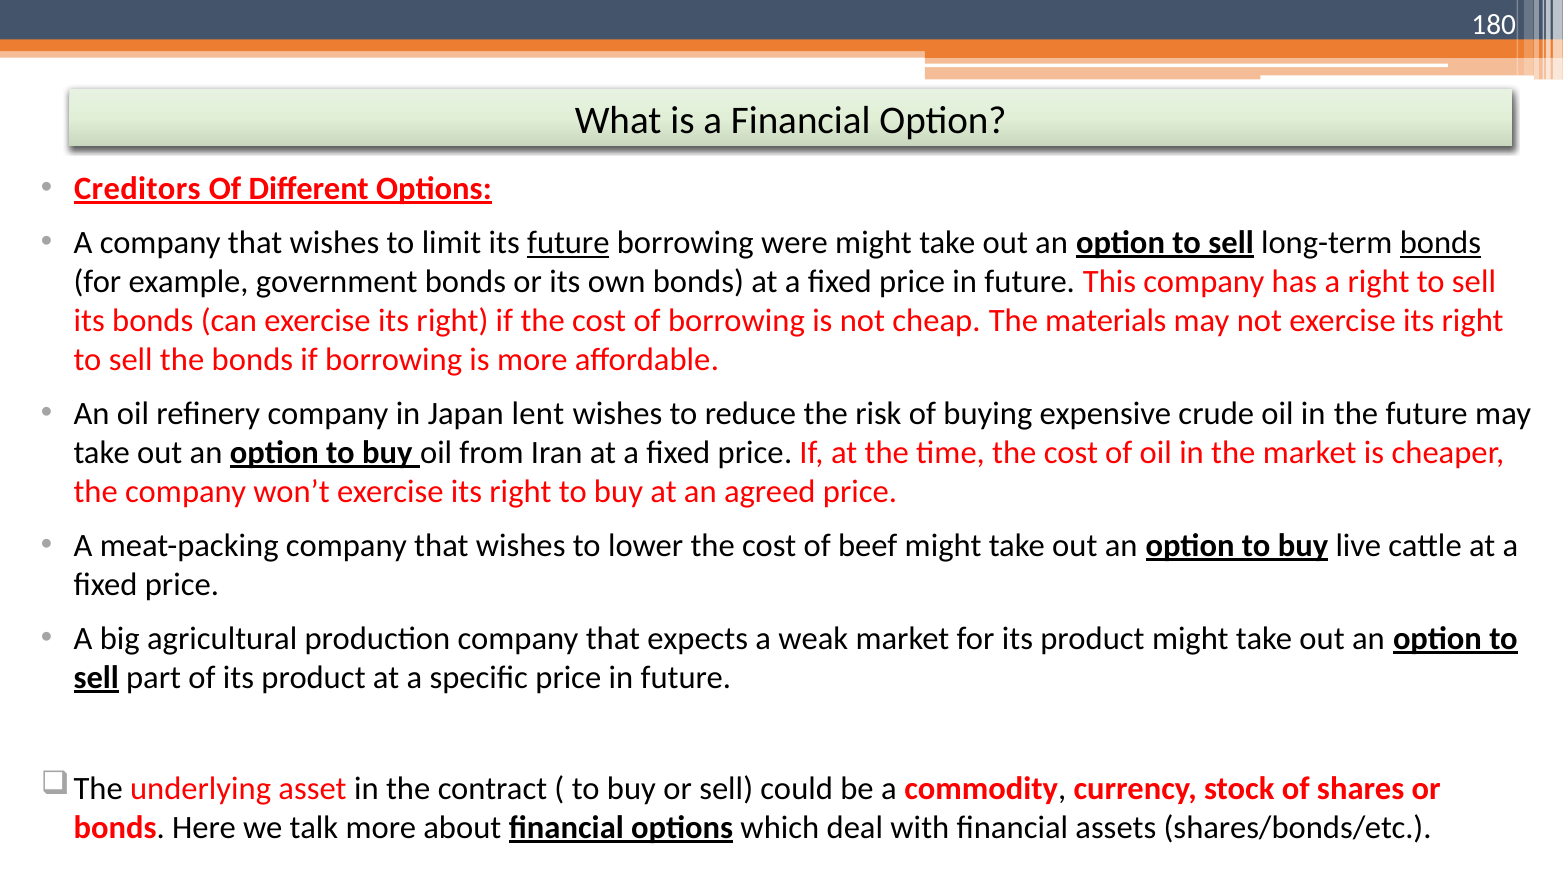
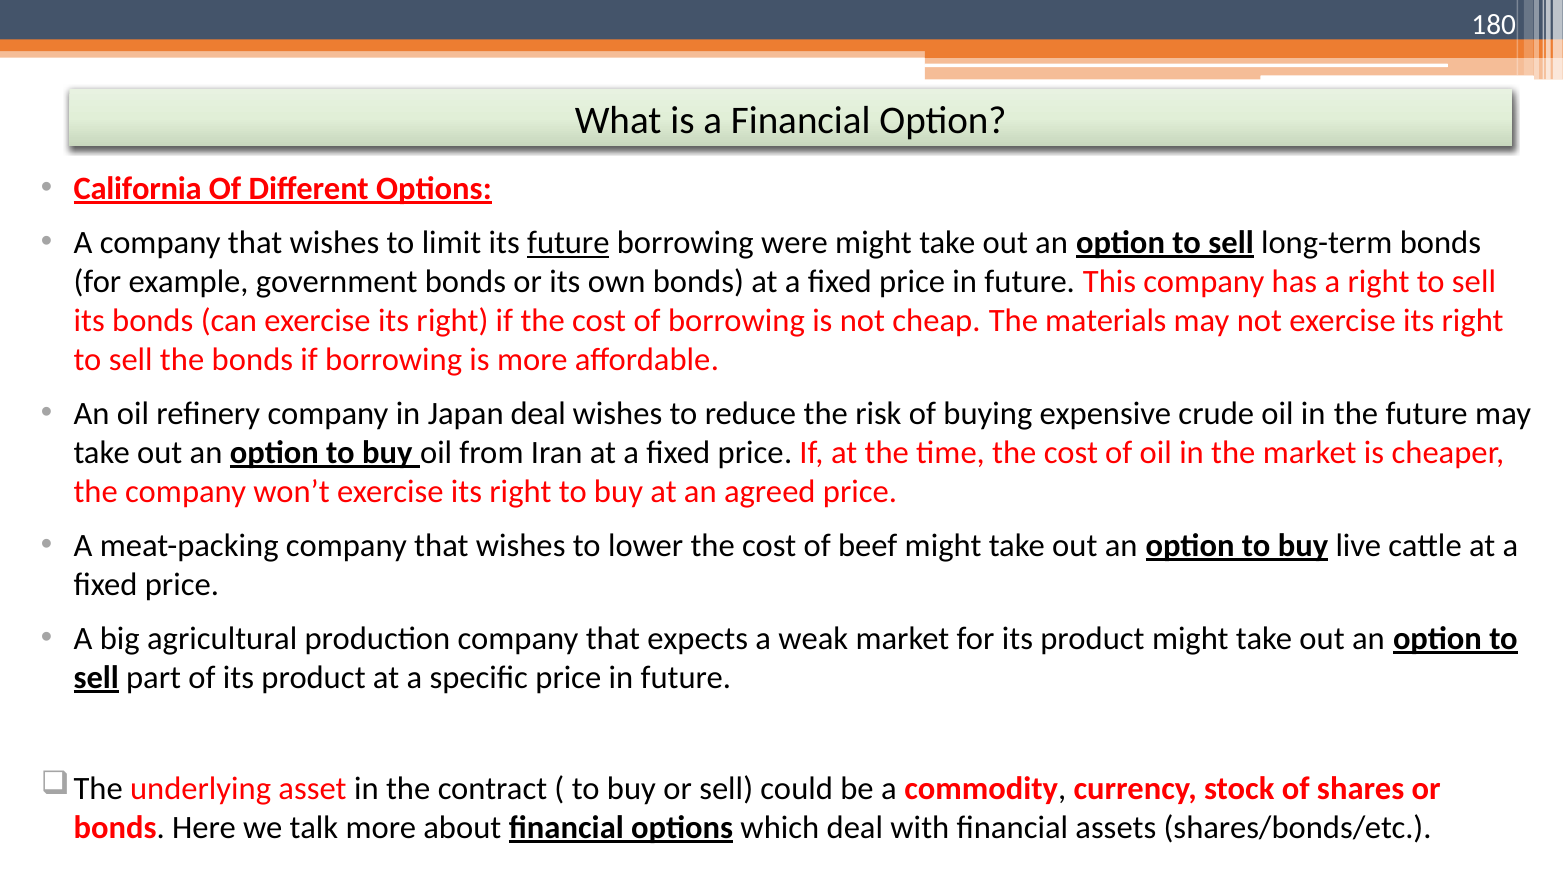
Creditors: Creditors -> California
bonds at (1440, 243) underline: present -> none
Japan lent: lent -> deal
